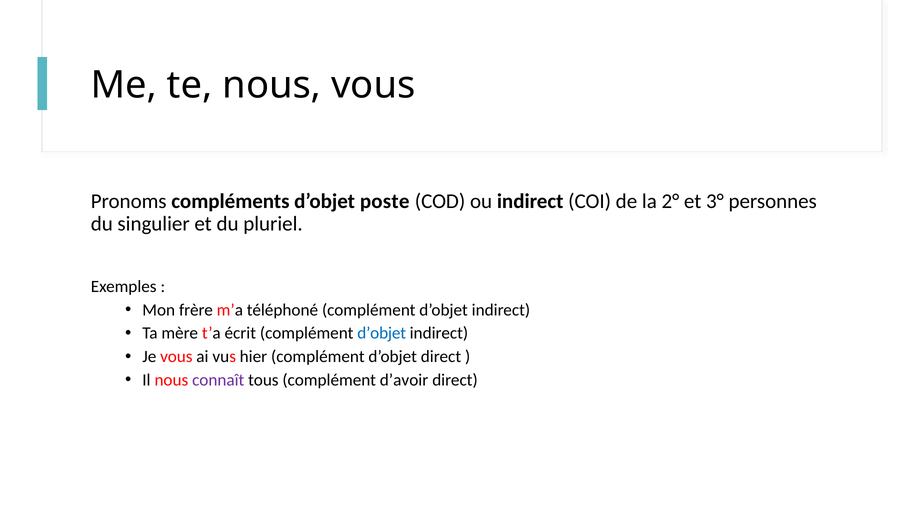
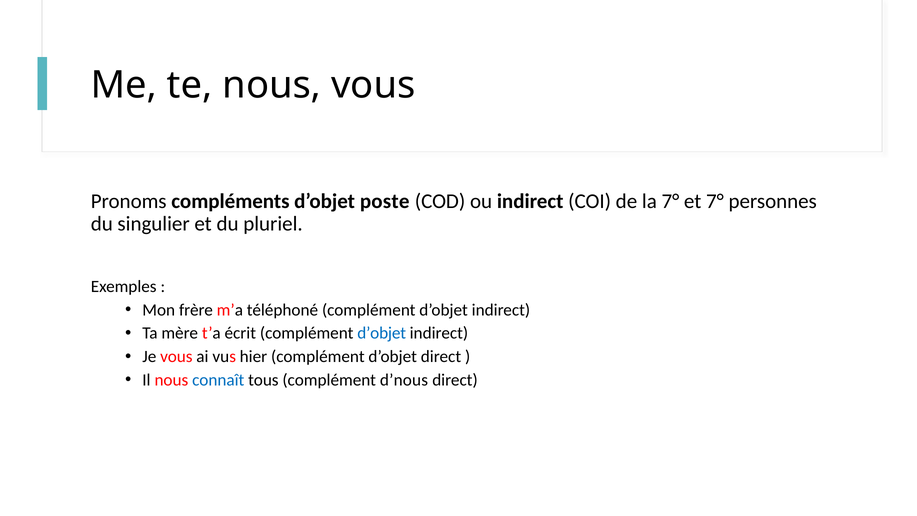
la 2°: 2° -> 7°
et 3°: 3° -> 7°
connaît colour: purple -> blue
d’avoir: d’avoir -> d’nous
